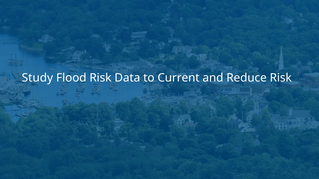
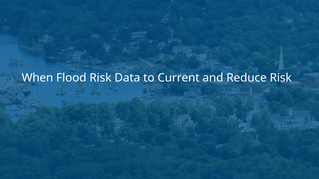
Study: Study -> When
